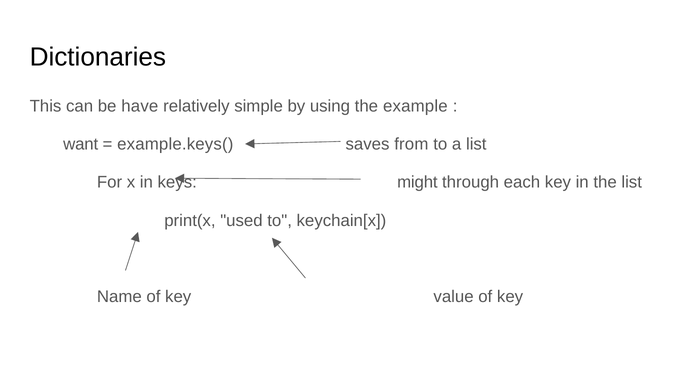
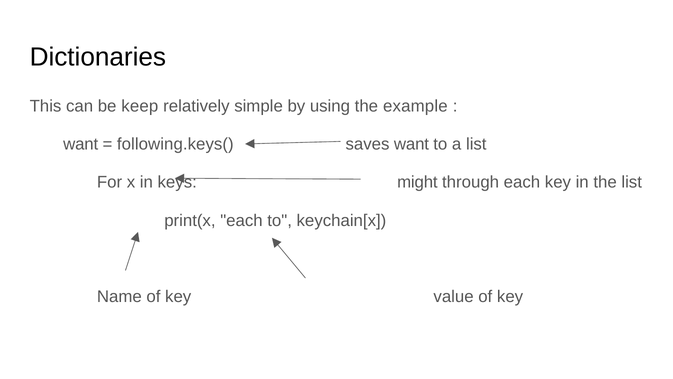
have: have -> keep
example.keys(: example.keys( -> following.keys(
saves from: from -> want
print(x used: used -> each
